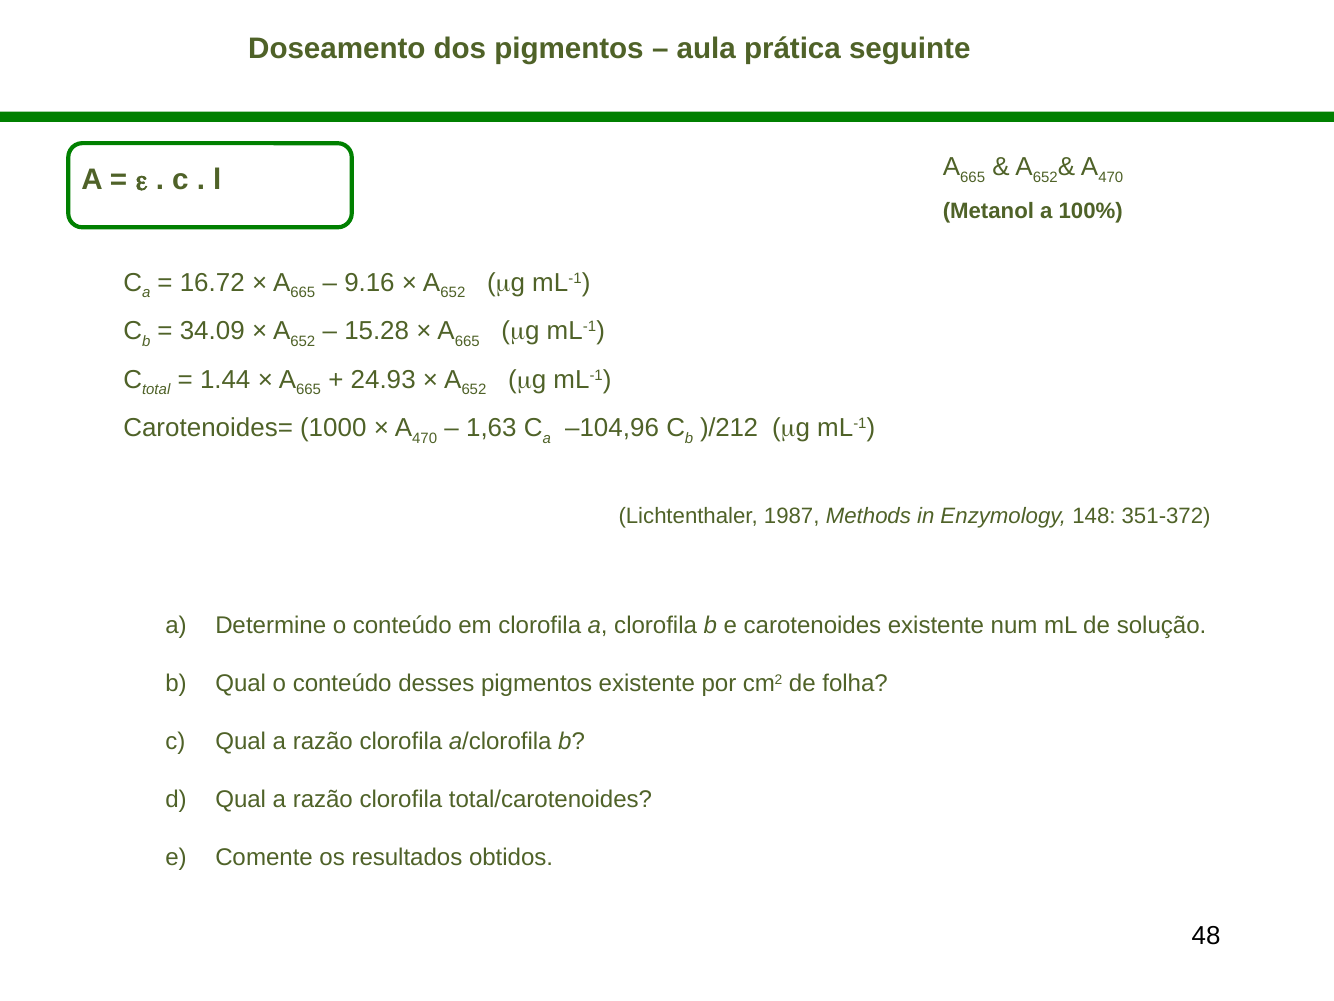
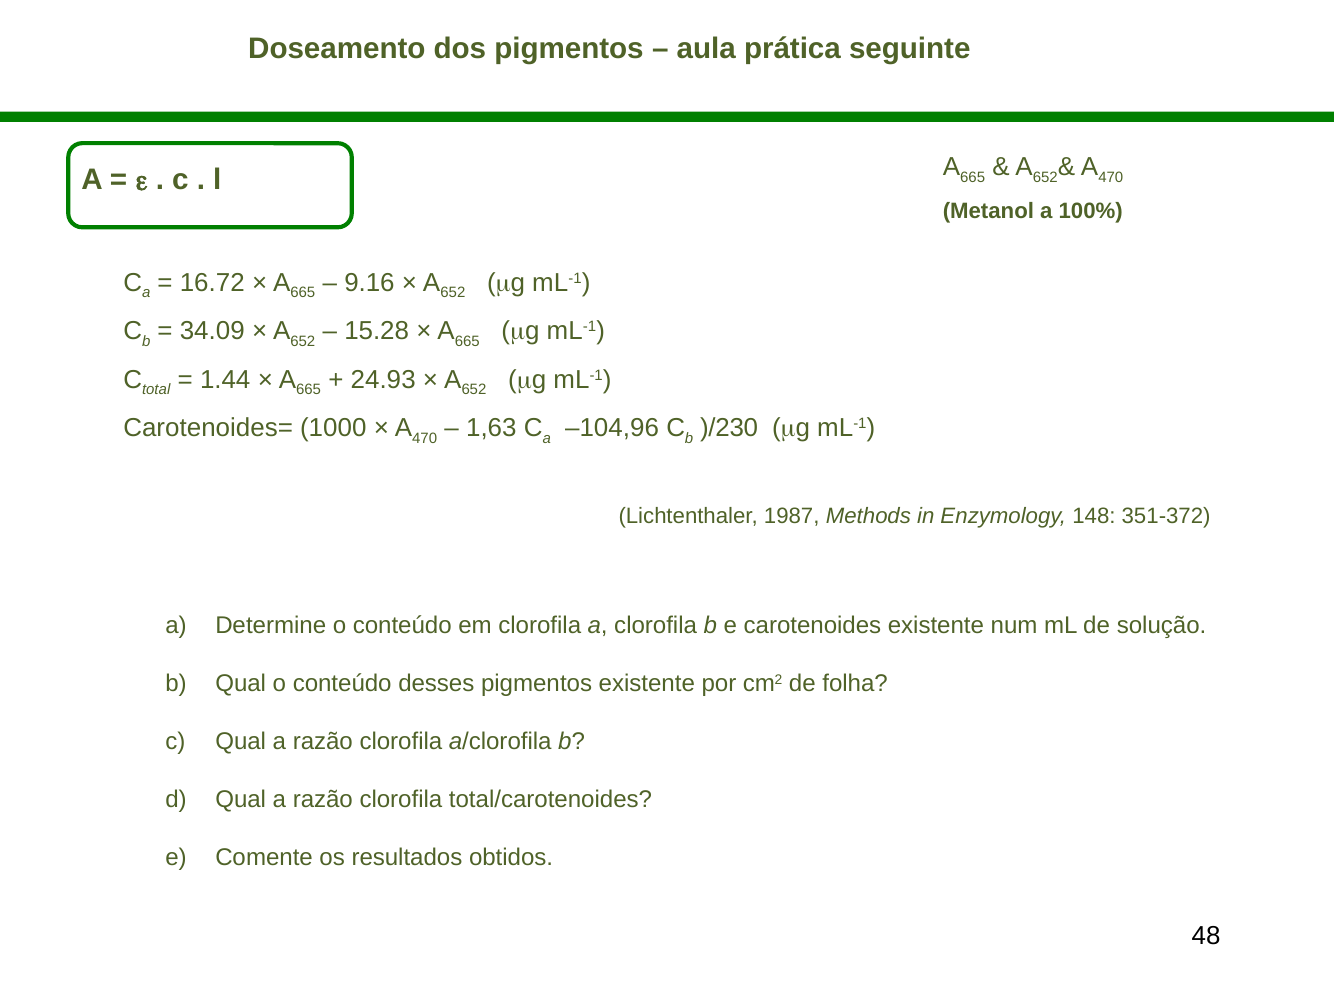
)/212: )/212 -> )/230
